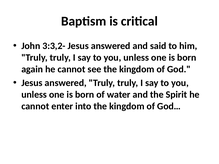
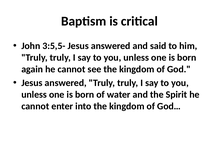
3:3,2-: 3:3,2- -> 3:5,5-
